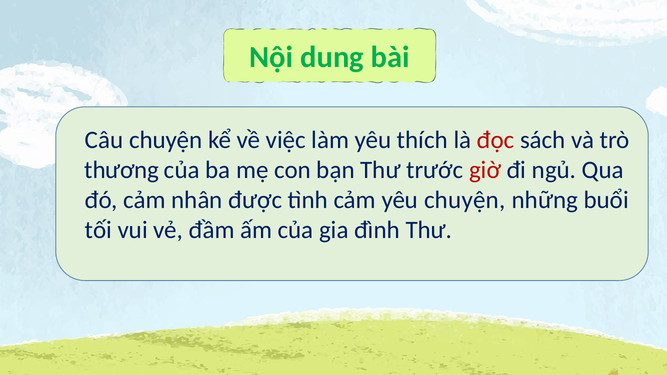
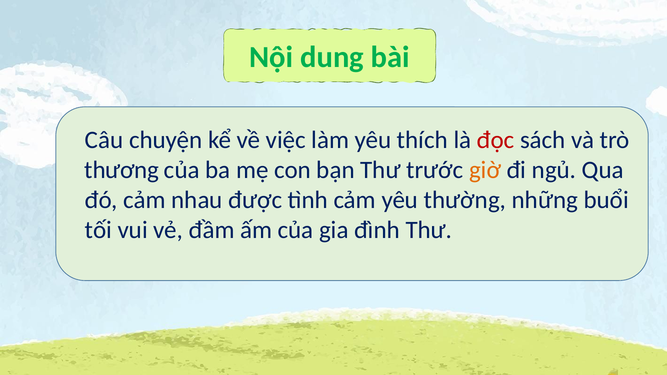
giờ colour: red -> orange
nhân: nhân -> nhau
yêu chuyện: chuyện -> thường
